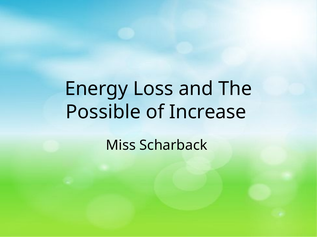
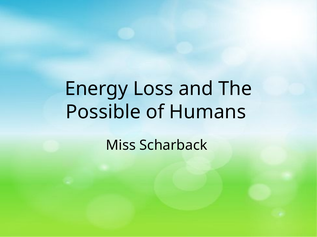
Increase: Increase -> Humans
